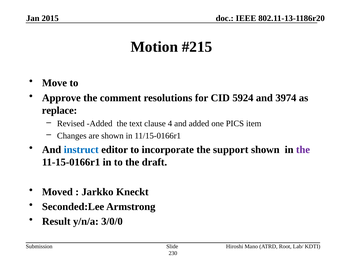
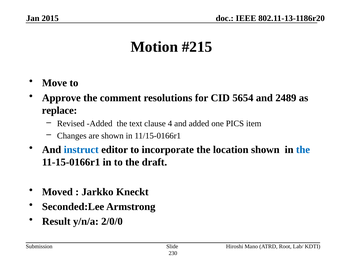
5924: 5924 -> 5654
3974: 3974 -> 2489
support: support -> location
the at (303, 150) colour: purple -> blue
3/0/0: 3/0/0 -> 2/0/0
